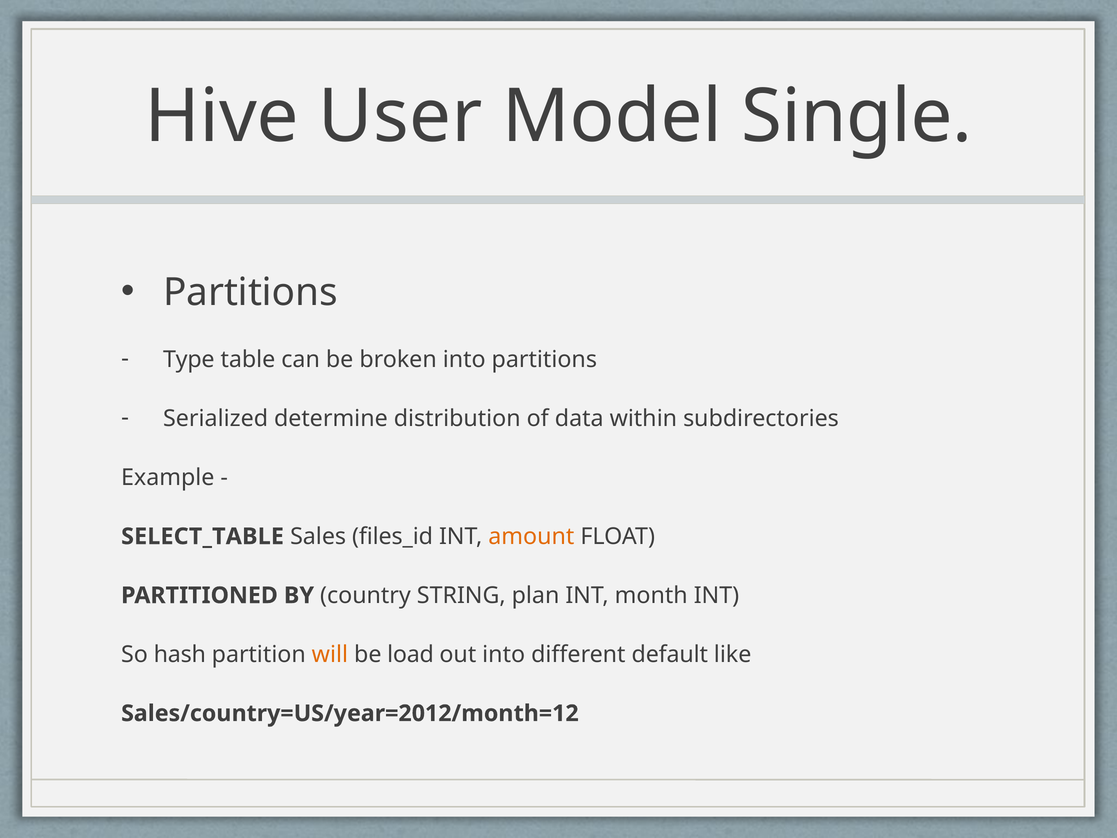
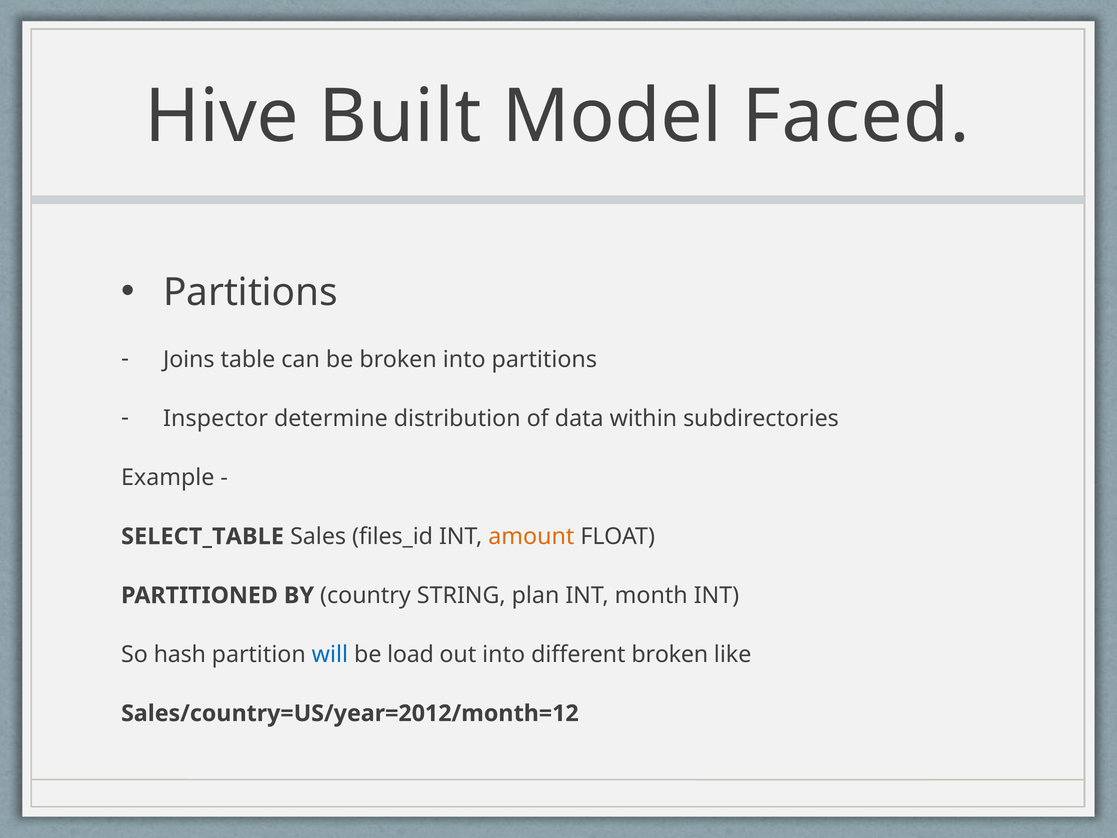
User: User -> Built
Single: Single -> Faced
Type: Type -> Joins
Serialized: Serialized -> Inspector
will colour: orange -> blue
different default: default -> broken
